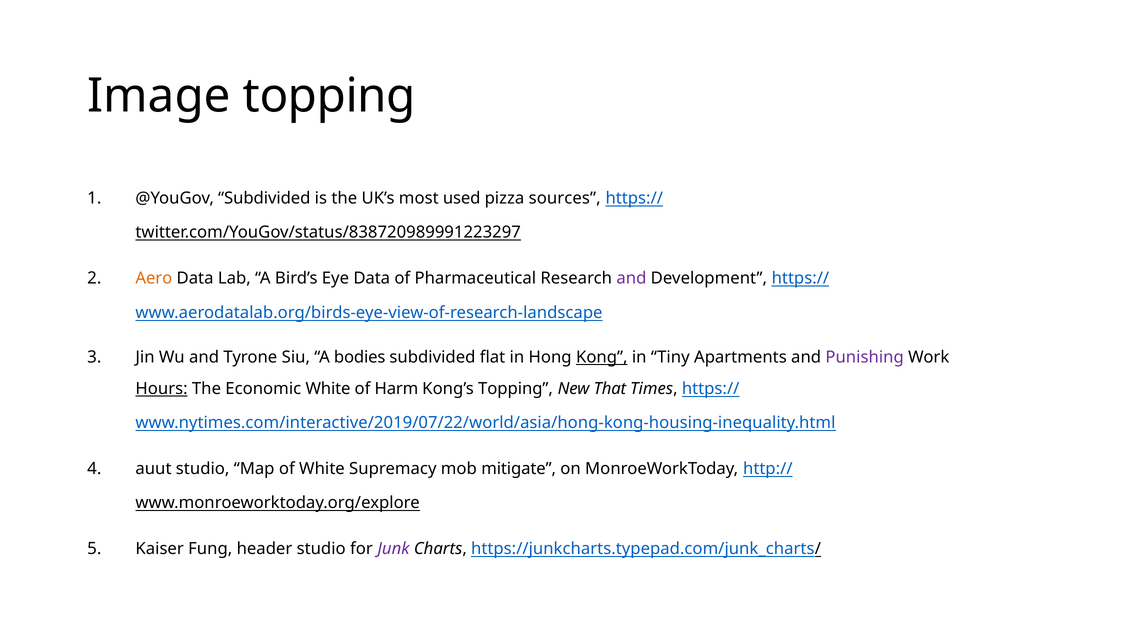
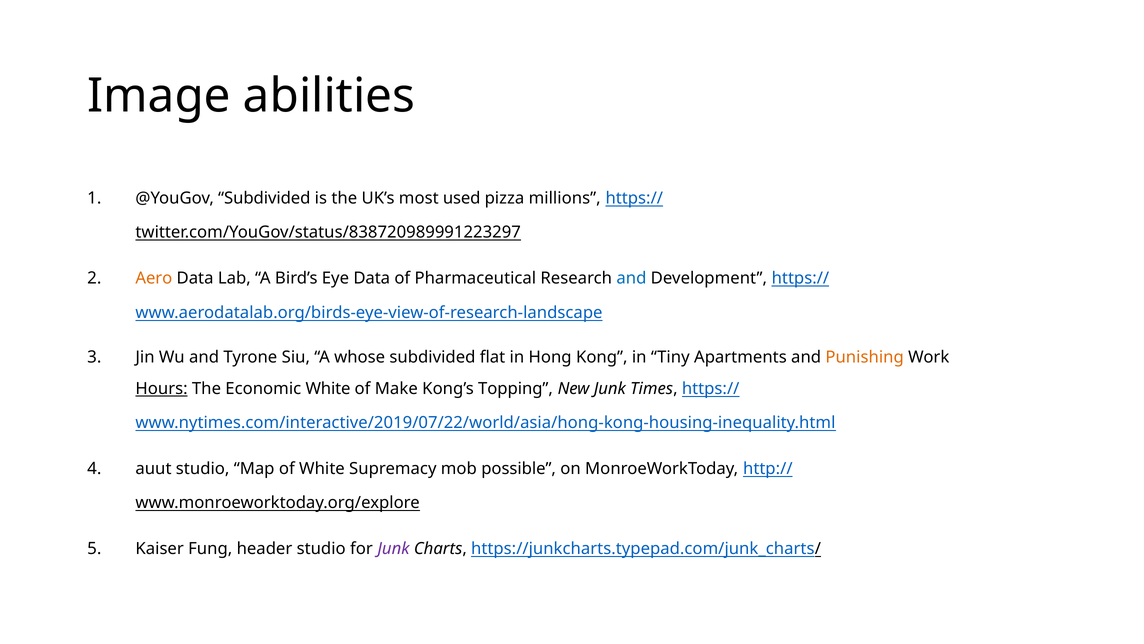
Image topping: topping -> abilities
sources: sources -> millions
and at (631, 278) colour: purple -> blue
bodies: bodies -> whose
Kong underline: present -> none
Punishing colour: purple -> orange
Harm: Harm -> Make
New That: That -> Junk
mitigate: mitigate -> possible
